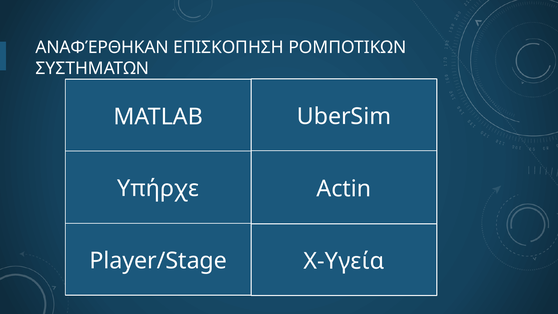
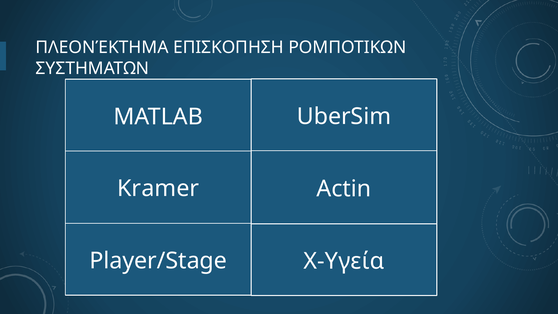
ΑΝΑΦΈΡΘΗΚΑΝ: ΑΝΑΦΈΡΘΗΚΑΝ -> ΠΛΕΟΝΈΚΤΗΜΑ
Υπήρχε: Υπήρχε -> Kramer
